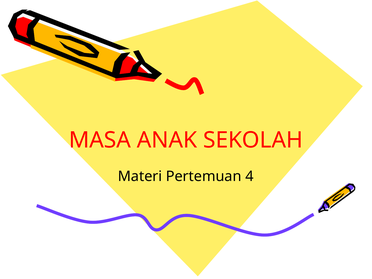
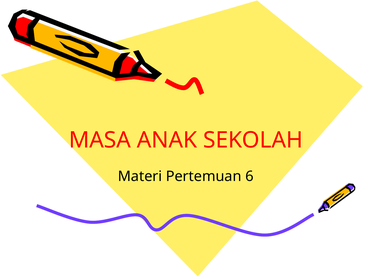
4: 4 -> 6
